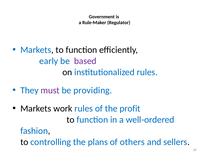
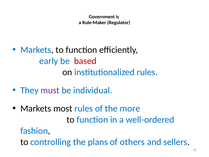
based colour: purple -> red
providing: providing -> individual
work: work -> most
profit: profit -> more
